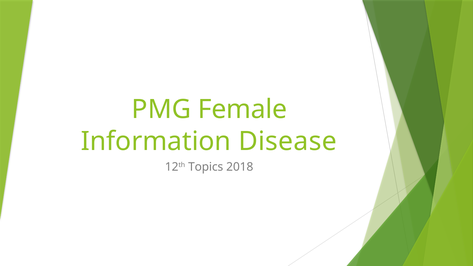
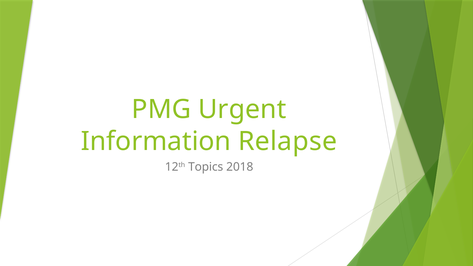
Female: Female -> Urgent
Disease: Disease -> Relapse
